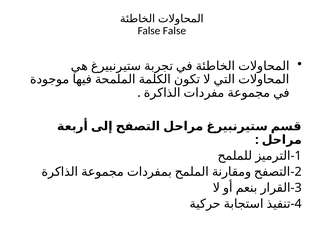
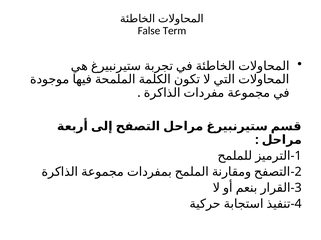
False False: False -> Term
